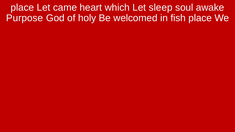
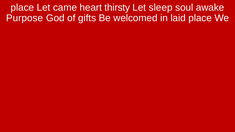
which: which -> thirsty
holy: holy -> gifts
fish: fish -> laid
